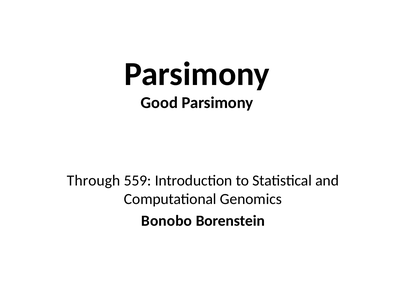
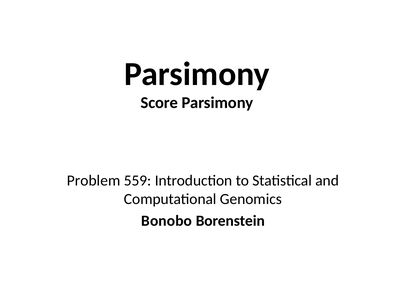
Good: Good -> Score
Through: Through -> Problem
